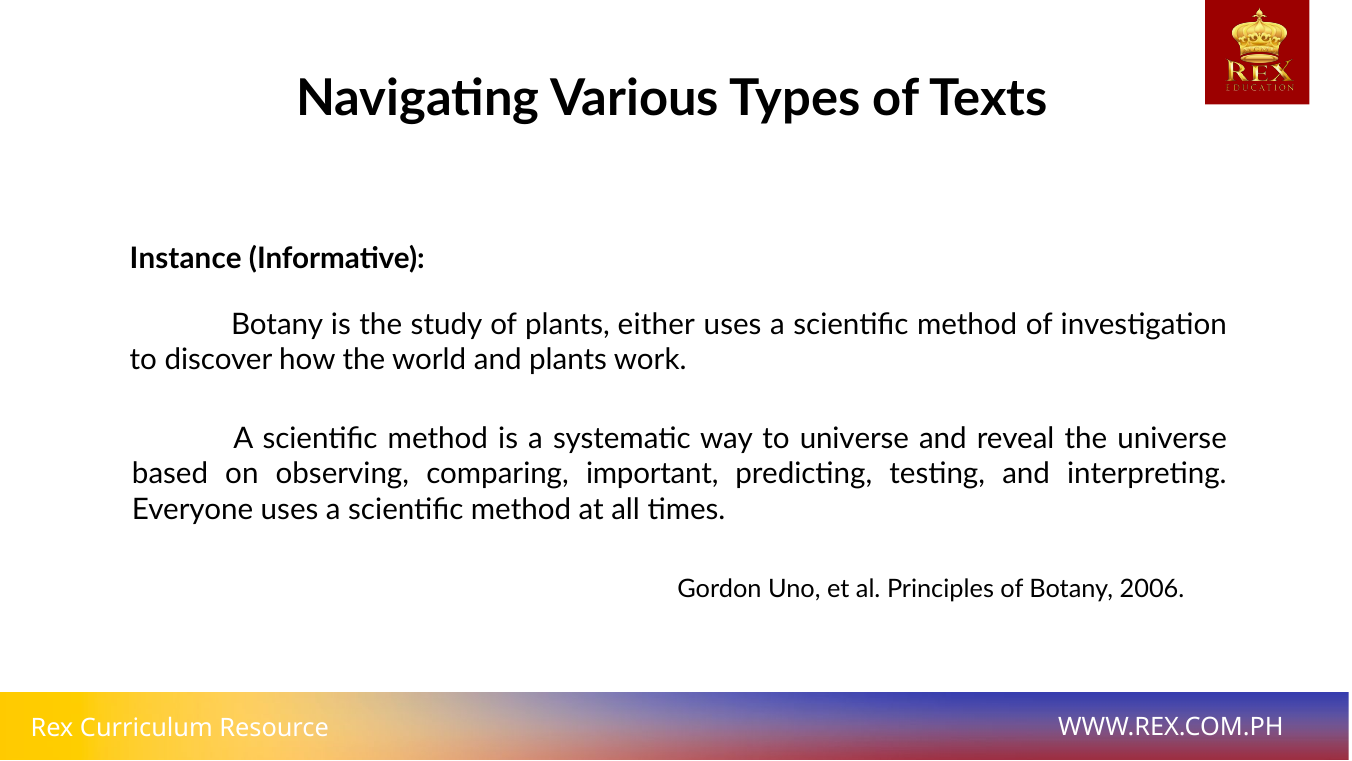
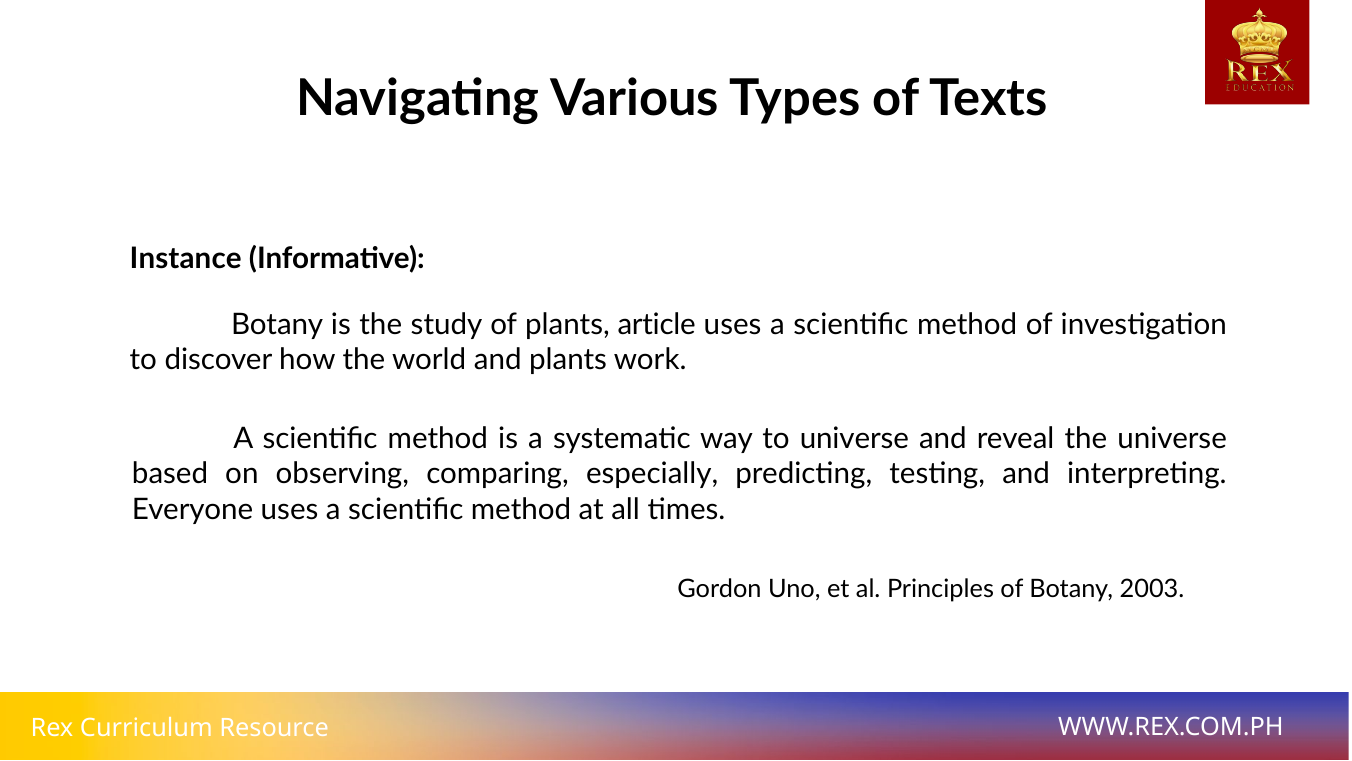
either: either -> article
important: important -> especially
2006: 2006 -> 2003
